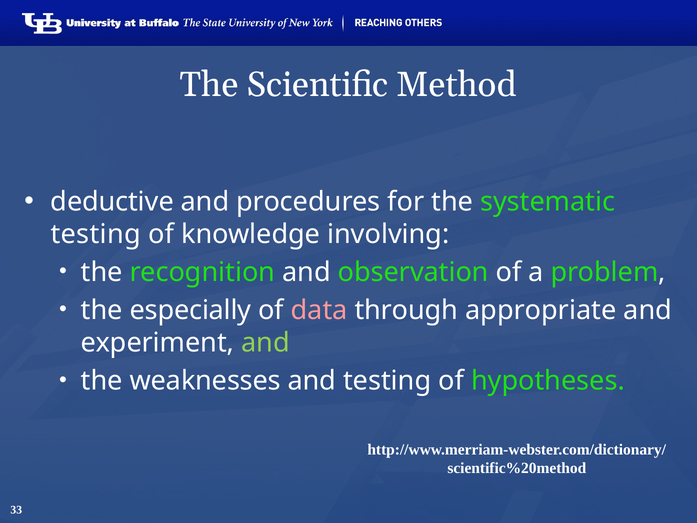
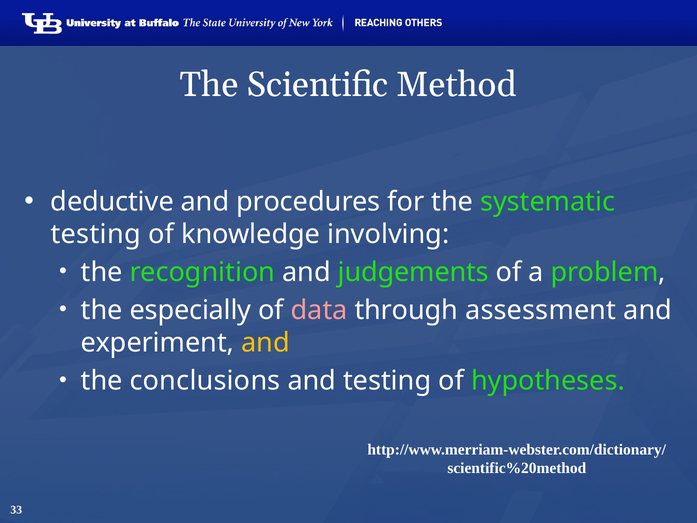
observation: observation -> judgements
appropriate: appropriate -> assessment
and at (266, 343) colour: light green -> yellow
weaknesses: weaknesses -> conclusions
